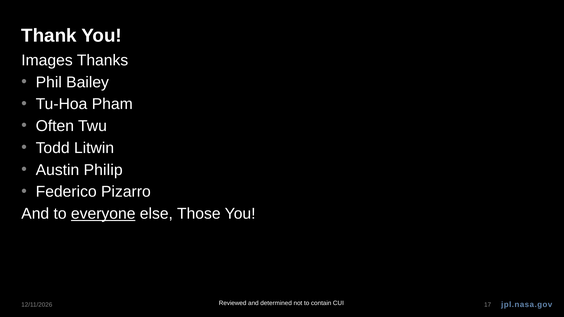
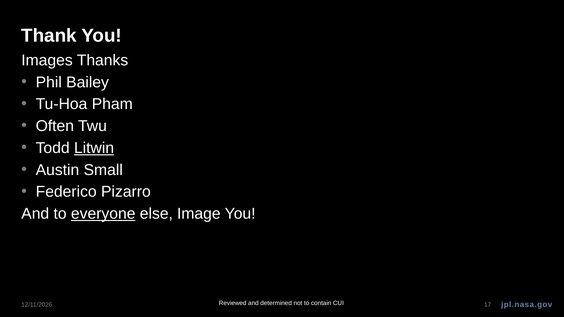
Litwin underline: none -> present
Philip: Philip -> Small
Those: Those -> Image
